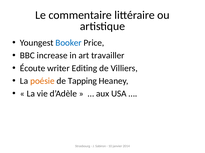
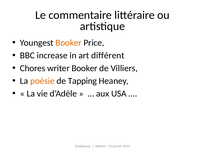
Booker at (69, 43) colour: blue -> orange
travailler: travailler -> différent
Écoute: Écoute -> Chores
writer Editing: Editing -> Booker
